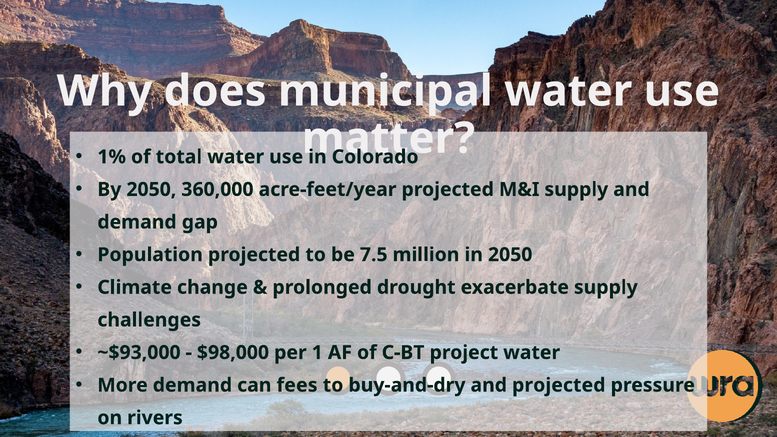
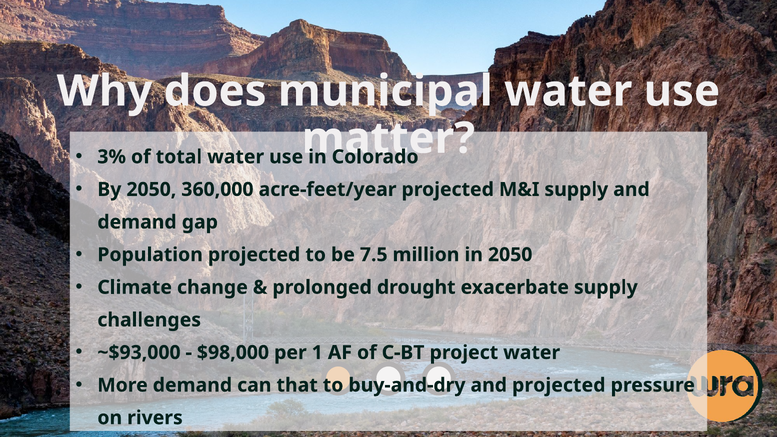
1%: 1% -> 3%
fees: fees -> that
